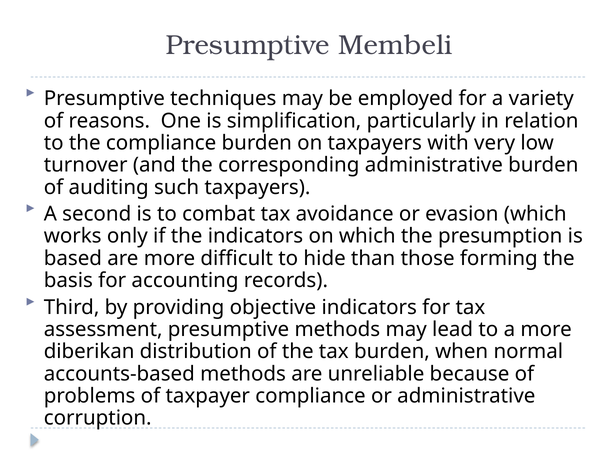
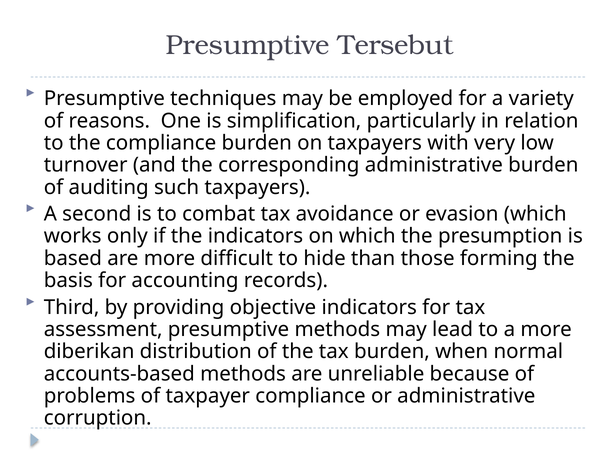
Membeli: Membeli -> Tersebut
